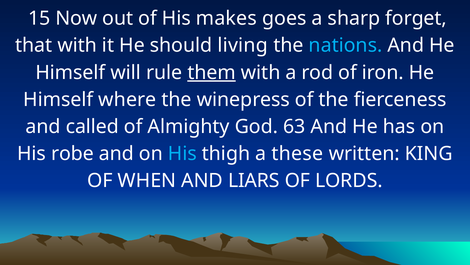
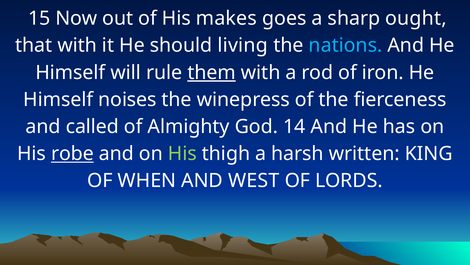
forget: forget -> ought
where: where -> noises
63: 63 -> 14
robe underline: none -> present
His at (182, 153) colour: light blue -> light green
these: these -> harsh
LIARS: LIARS -> WEST
